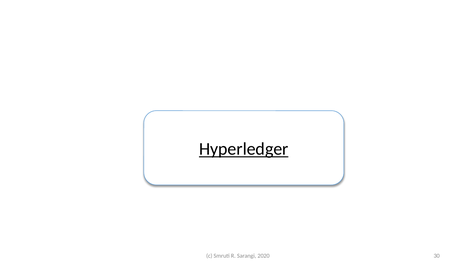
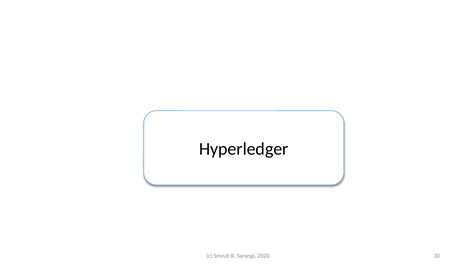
Hyperledger underline: present -> none
